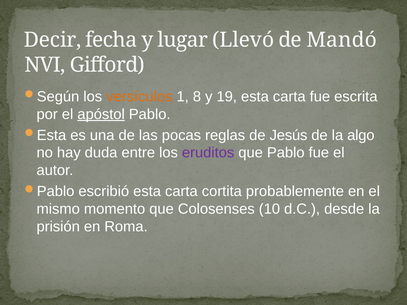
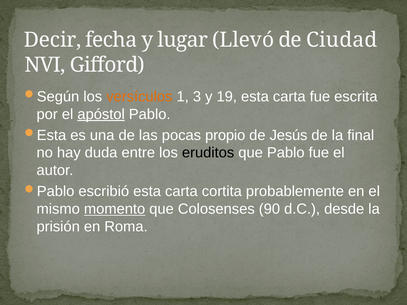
Mandó: Mandó -> Ciudad
8: 8 -> 3
reglas: reglas -> propio
algo: algo -> final
eruditos colour: purple -> black
momento underline: none -> present
10: 10 -> 90
